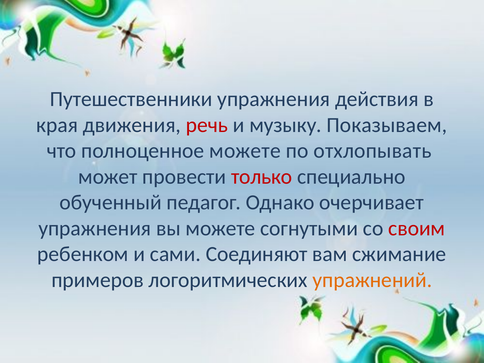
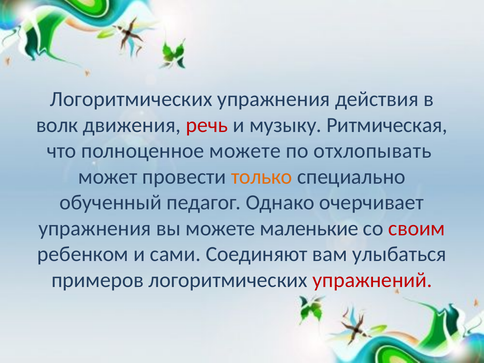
Путешественники at (131, 99): Путешественники -> Логоритмических
края: края -> волк
Показываем: Показываем -> Ритмическая
только colour: red -> orange
согнутыми: согнутыми -> маленькие
сжимание: сжимание -> улыбаться
упражнений colour: orange -> red
